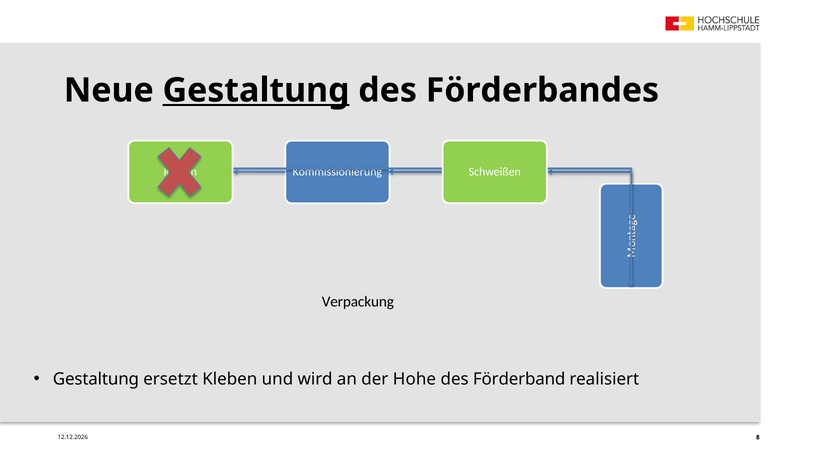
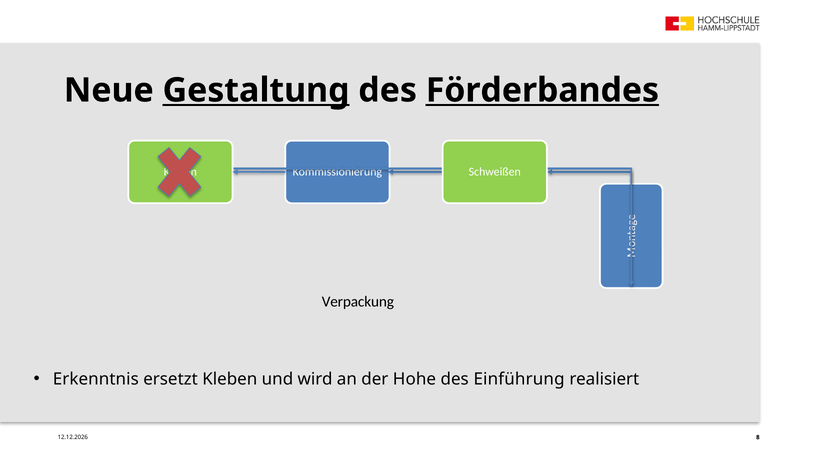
Förderbandes underline: none -> present
Gestaltung at (96, 379): Gestaltung -> Erkenntnis
Förderband: Förderband -> Einführung
